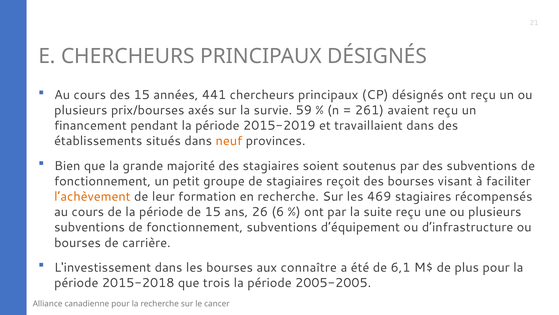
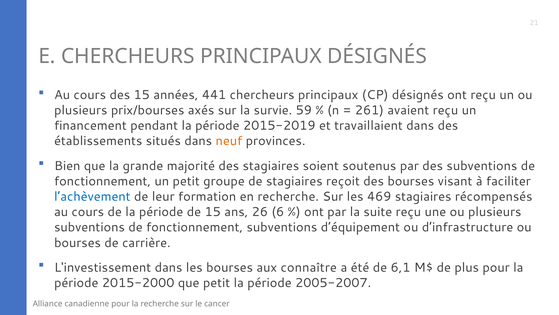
l’achèvement colour: orange -> blue
2015-2018: 2015-2018 -> 2015-2000
que trois: trois -> petit
2005-2005: 2005-2005 -> 2005-2007
